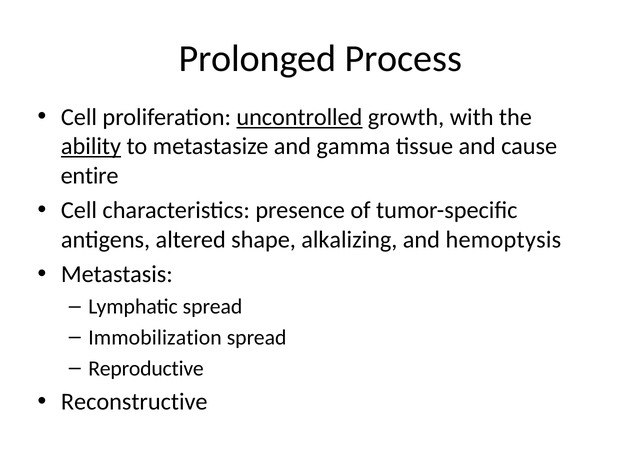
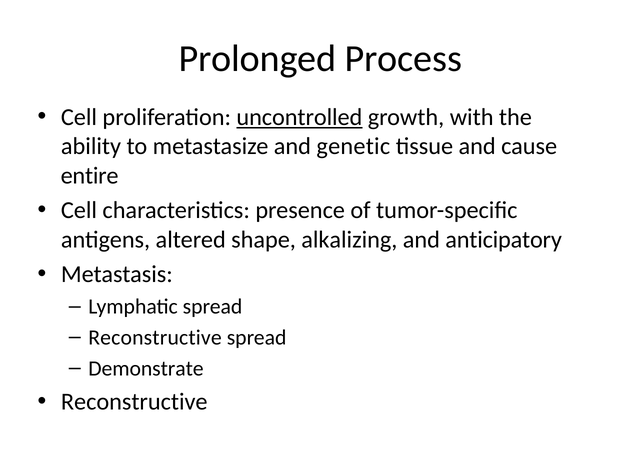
ability underline: present -> none
gamma: gamma -> genetic
hemoptysis: hemoptysis -> anticipatory
Immobilization at (155, 337): Immobilization -> Reconstructive
Reproductive: Reproductive -> Demonstrate
